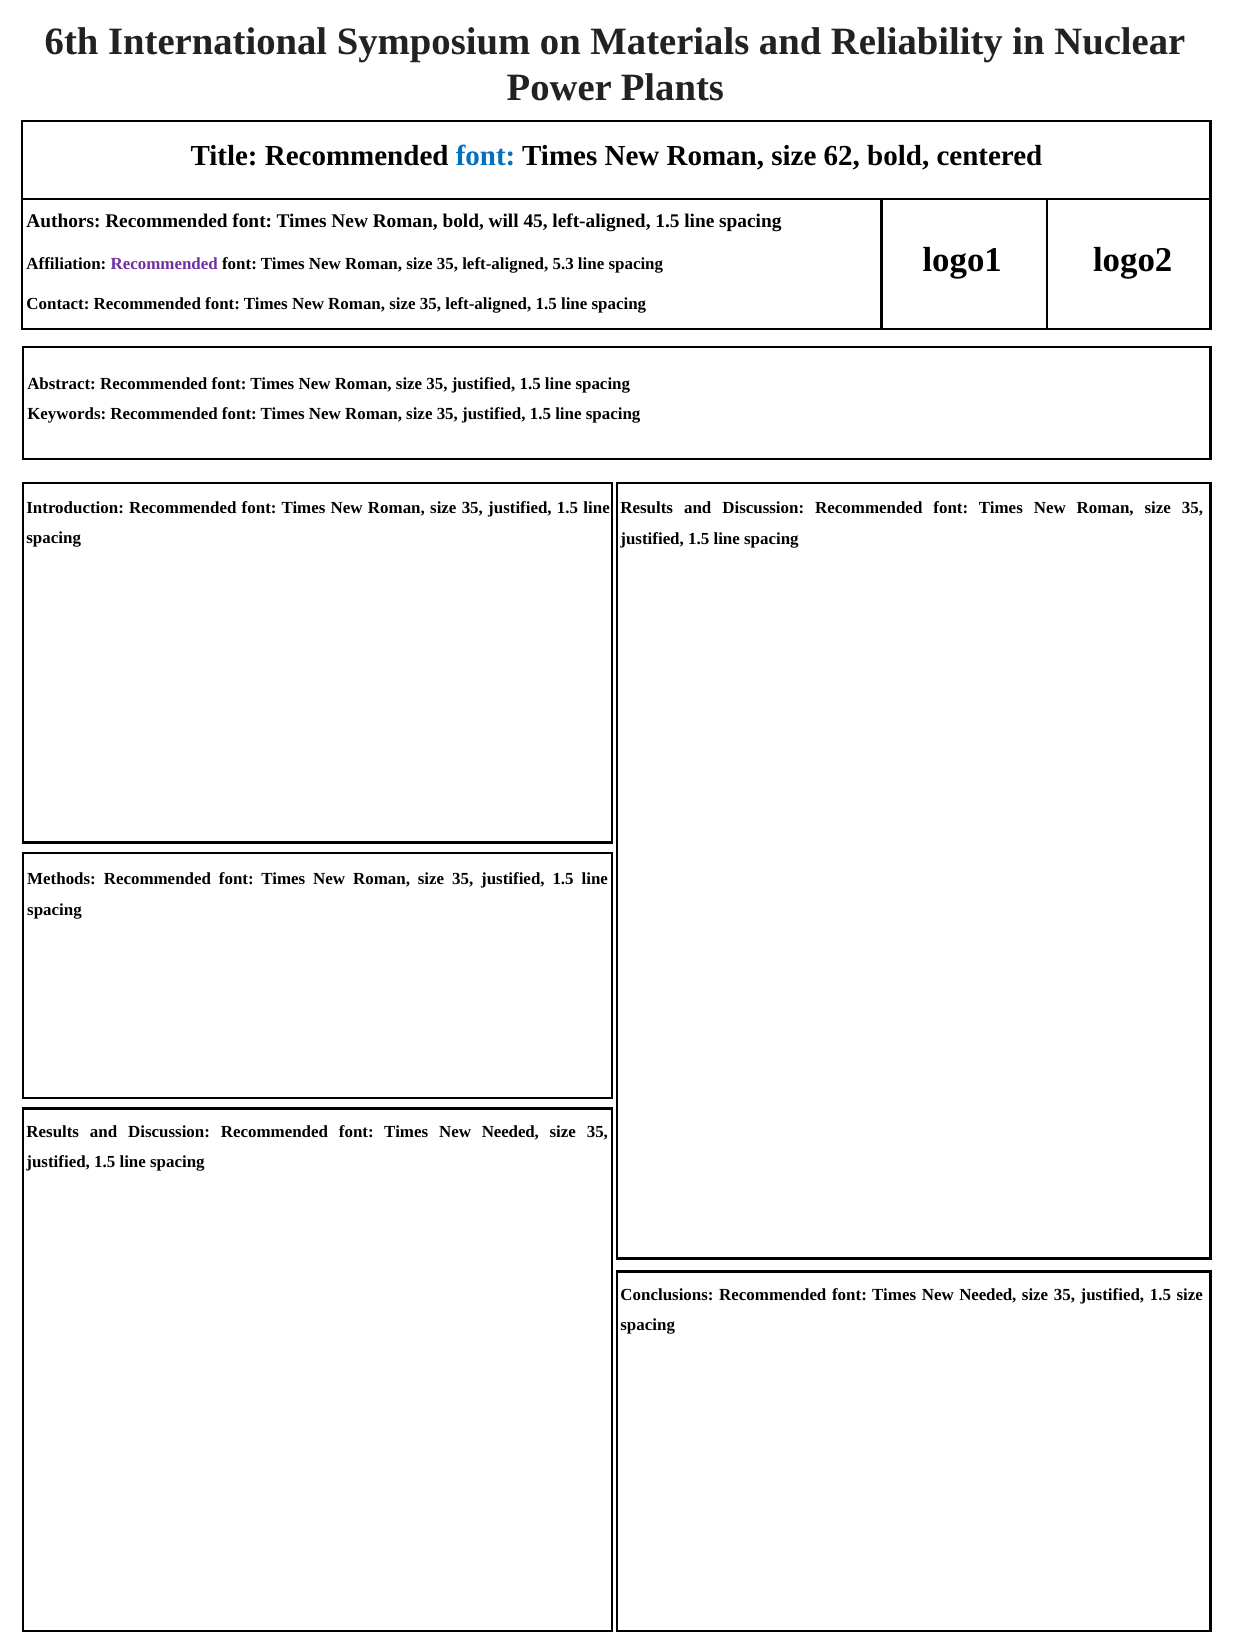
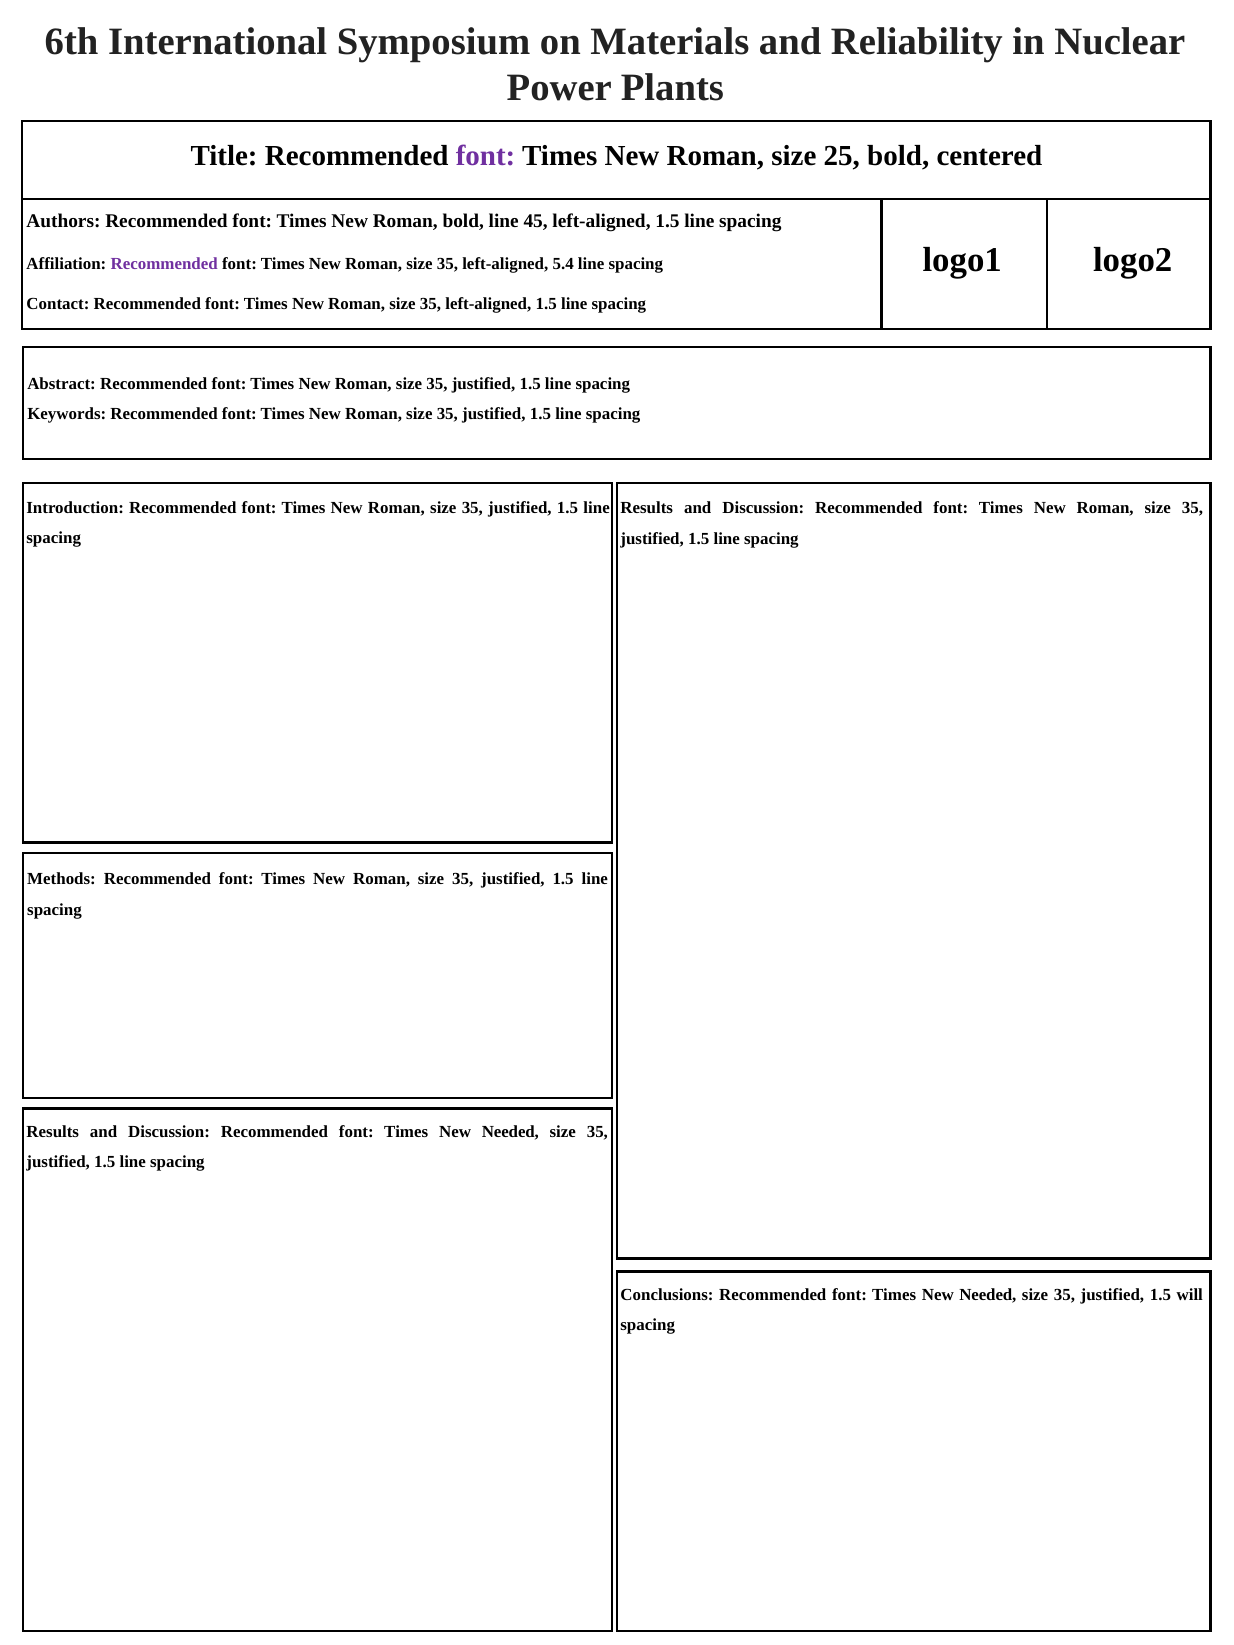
font at (486, 156) colour: blue -> purple
62: 62 -> 25
bold will: will -> line
5.3: 5.3 -> 5.4
1.5 size: size -> will
